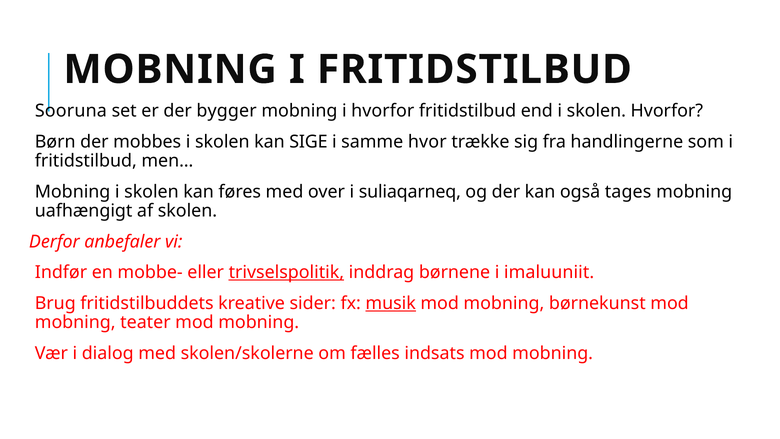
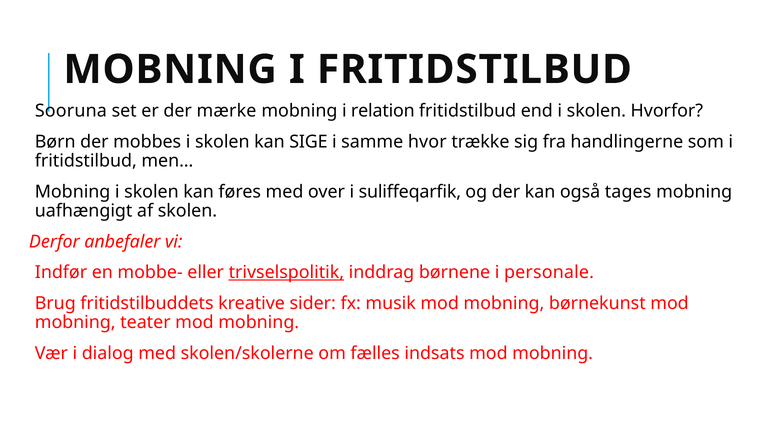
bygger: bygger -> mærke
i hvorfor: hvorfor -> relation
suliaqarneq: suliaqarneq -> suliffeqarfik
imaluuniit: imaluuniit -> personale
musik underline: present -> none
